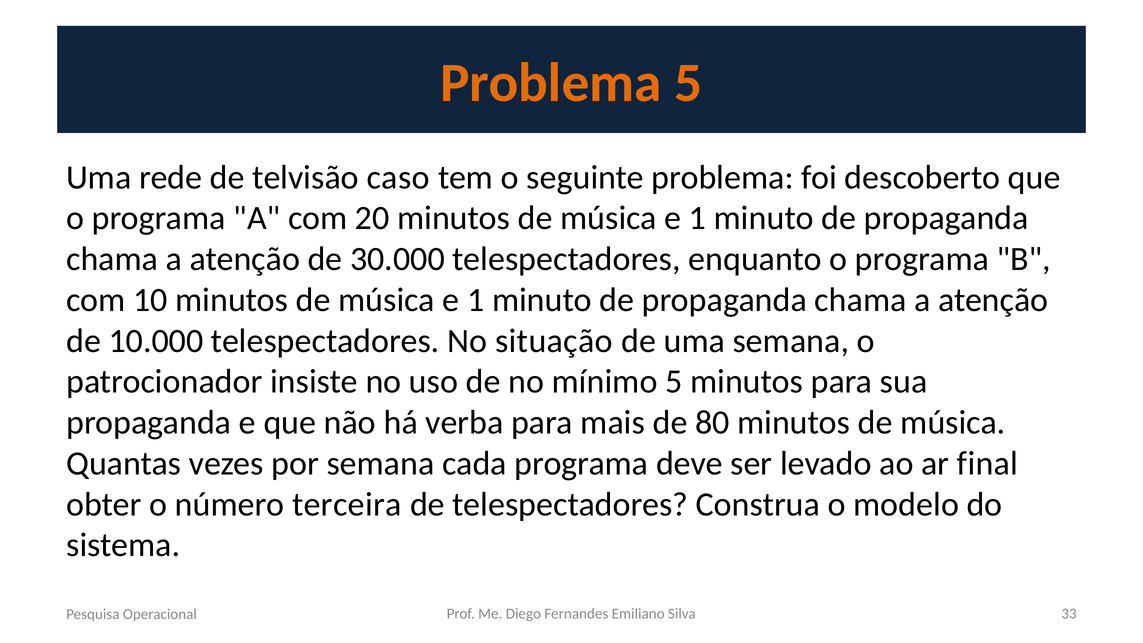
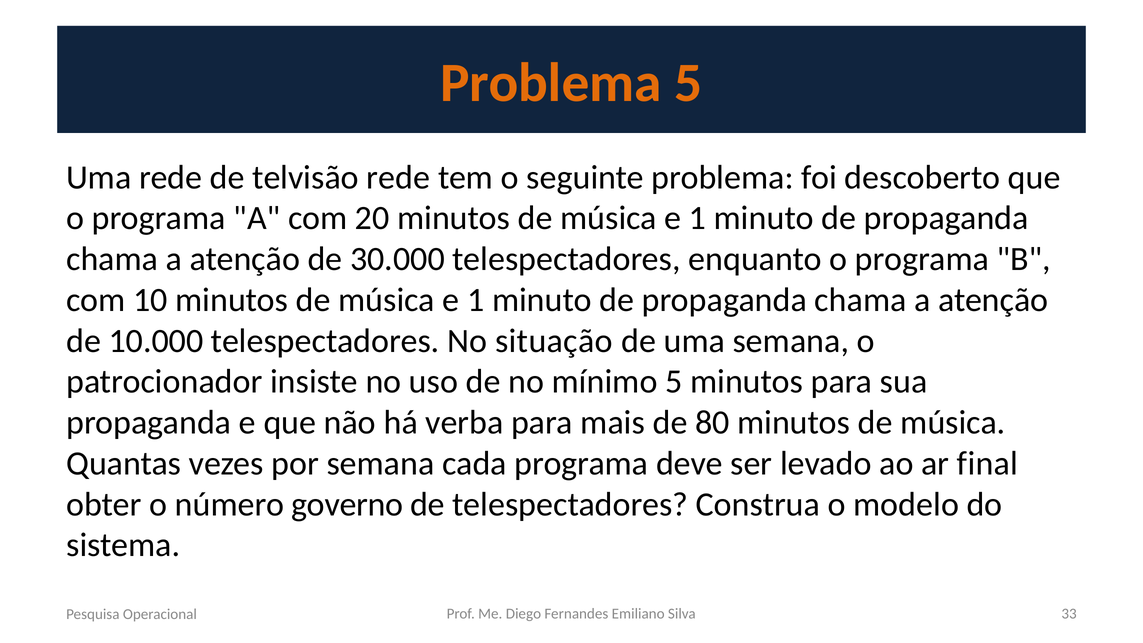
telvisão caso: caso -> rede
terceira: terceira -> governo
